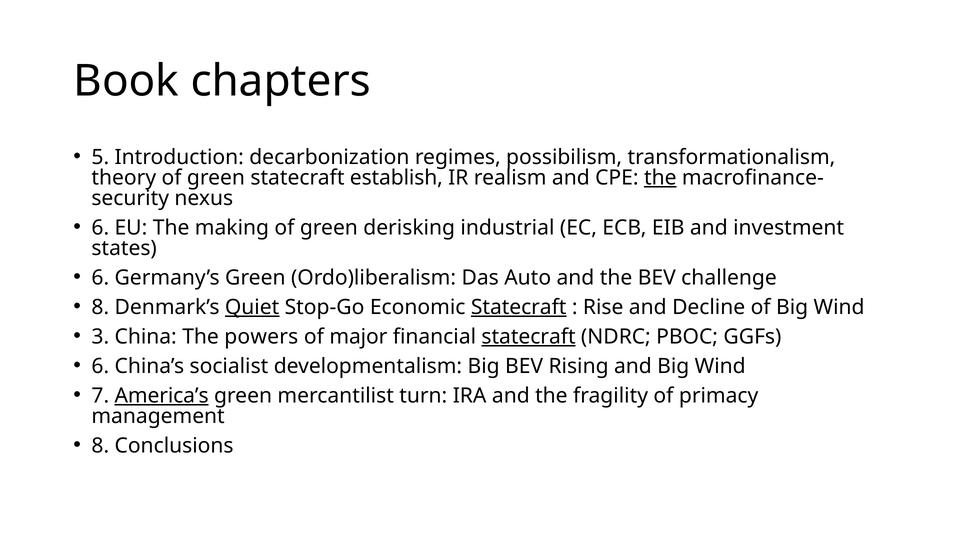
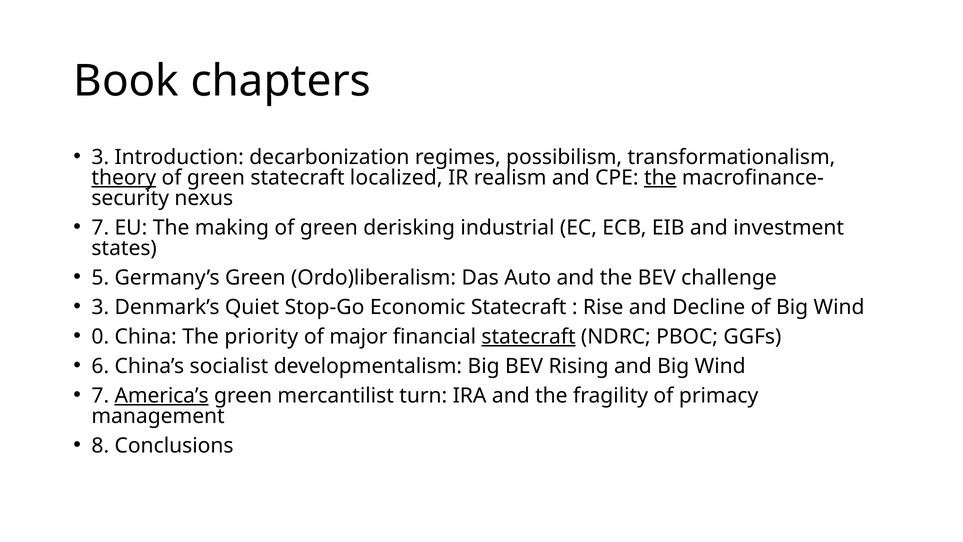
5 at (100, 157): 5 -> 3
theory underline: none -> present
establish: establish -> localized
6 at (100, 228): 6 -> 7
6 at (100, 278): 6 -> 5
8 at (100, 307): 8 -> 3
Quiet underline: present -> none
Statecraft at (519, 307) underline: present -> none
3: 3 -> 0
powers: powers -> priority
